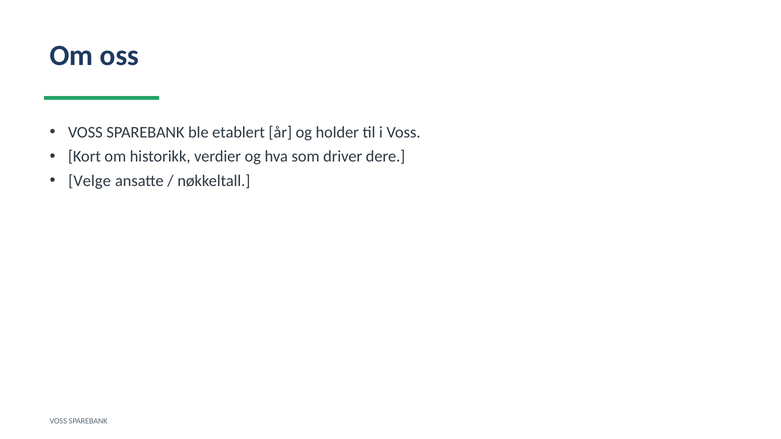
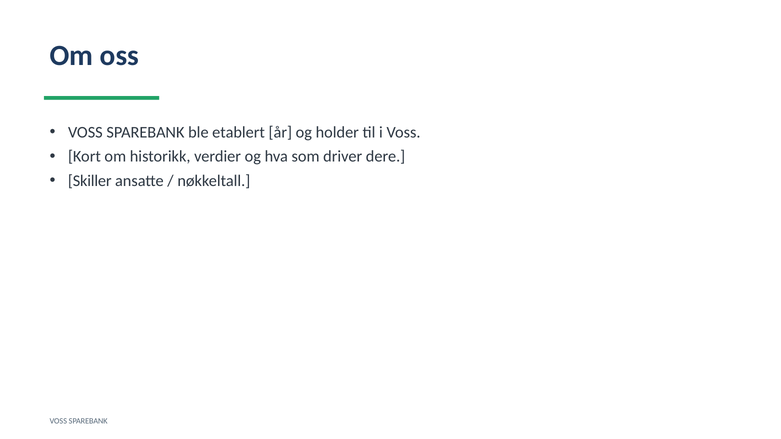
Velge: Velge -> Skiller
